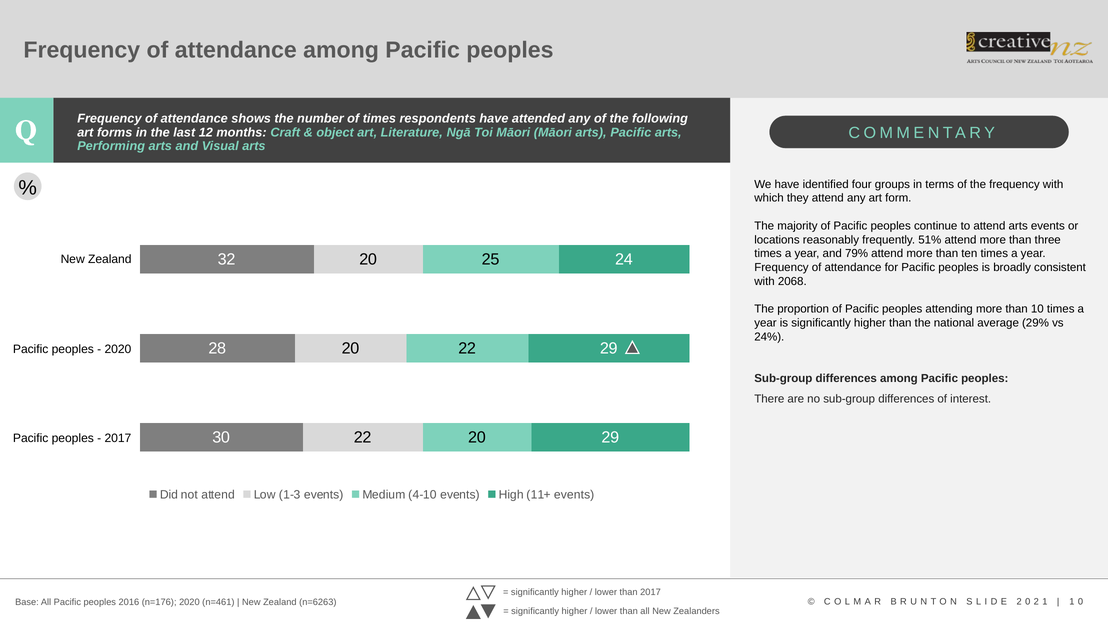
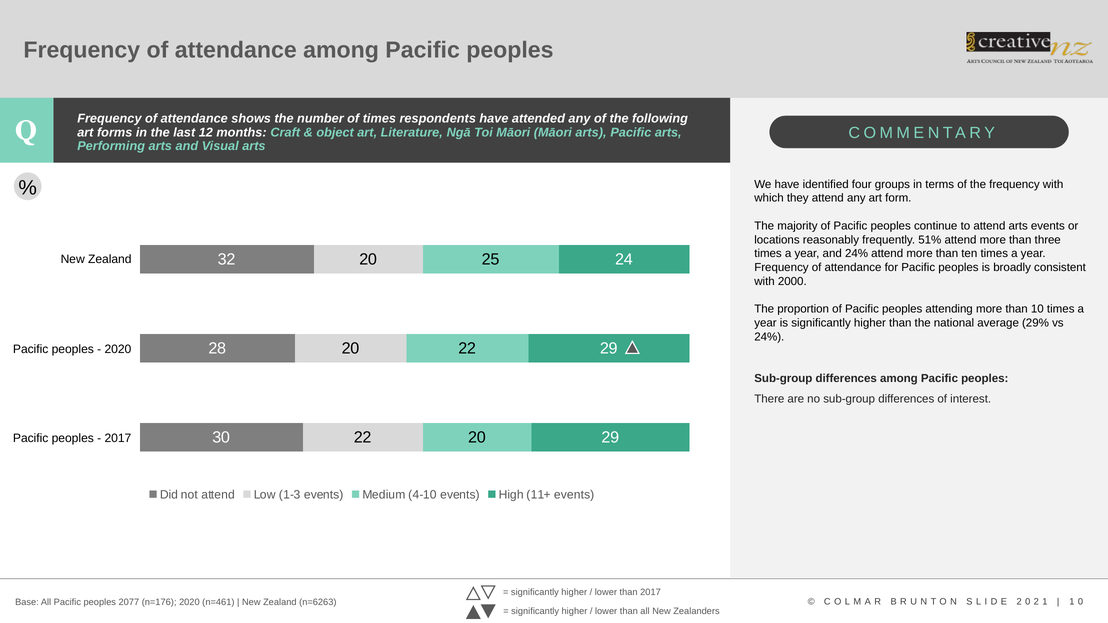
and 79%: 79% -> 24%
2068: 2068 -> 2000
2016: 2016 -> 2077
